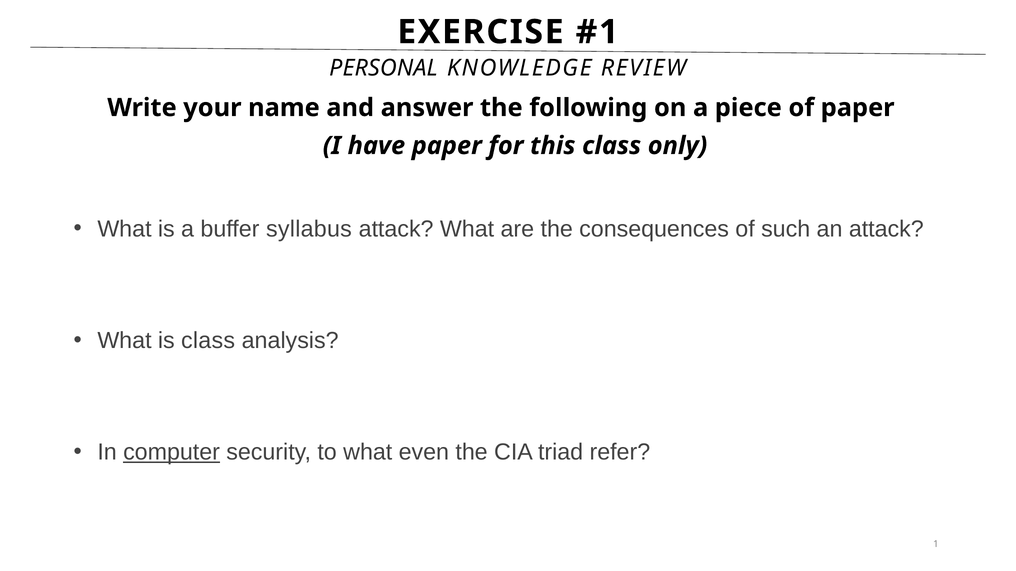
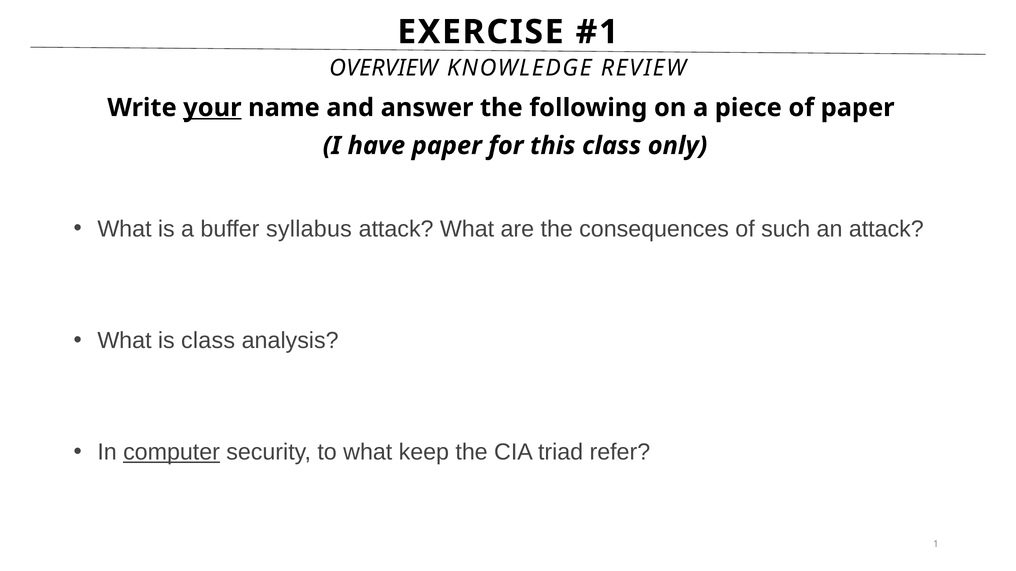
PERSONAL: PERSONAL -> OVERVIEW
your underline: none -> present
even: even -> keep
